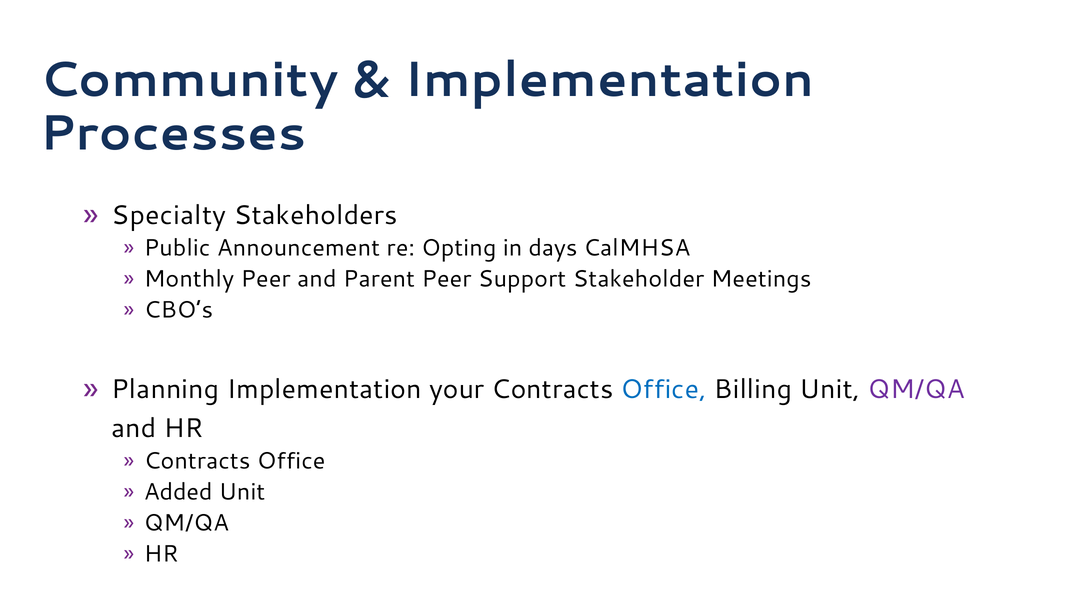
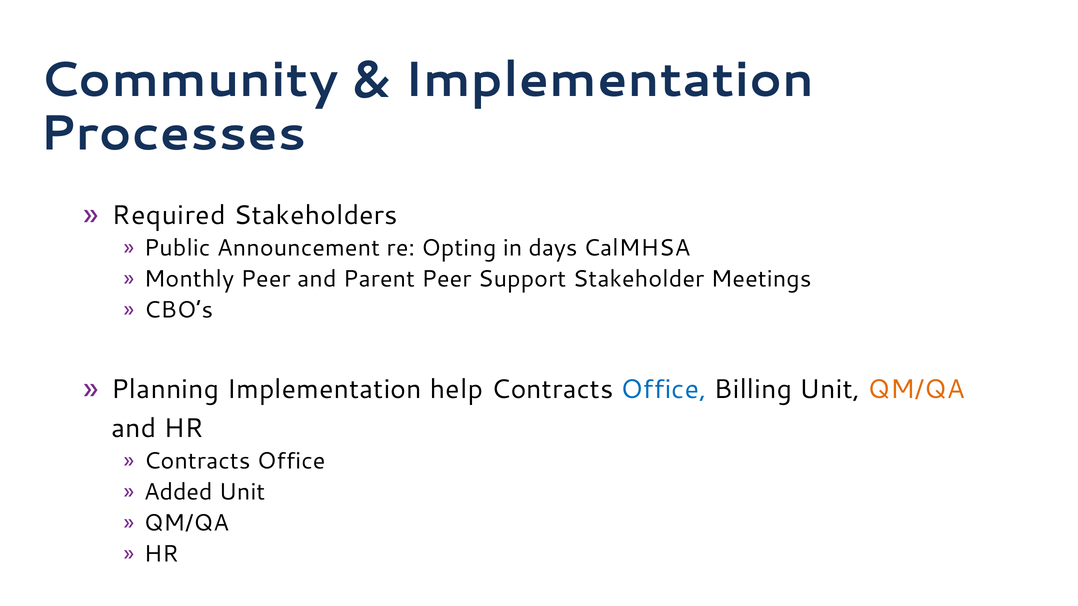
Specialty: Specialty -> Required
your: your -> help
QM/QA at (916, 390) colour: purple -> orange
